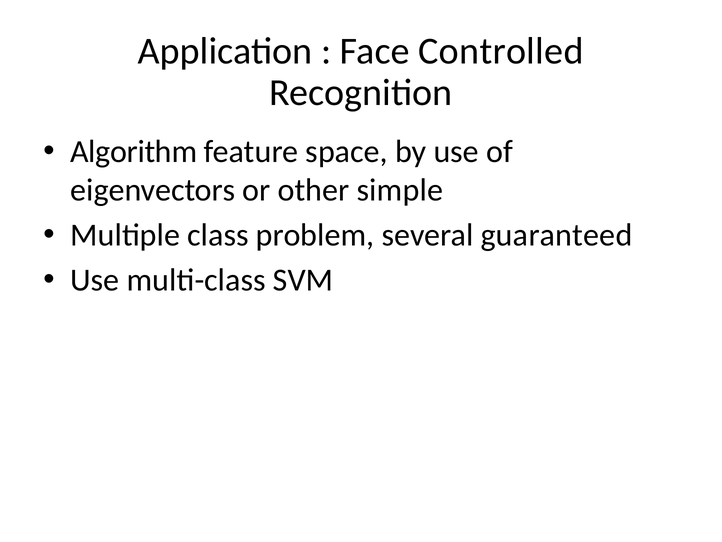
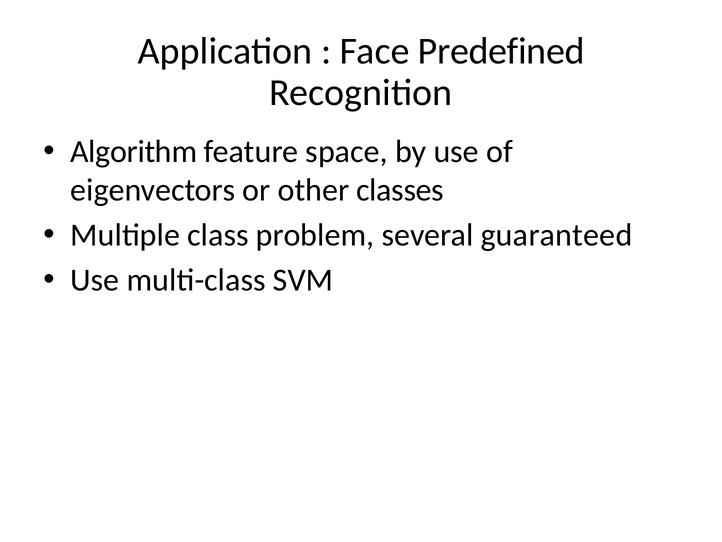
Controlled: Controlled -> Predefined
simple: simple -> classes
